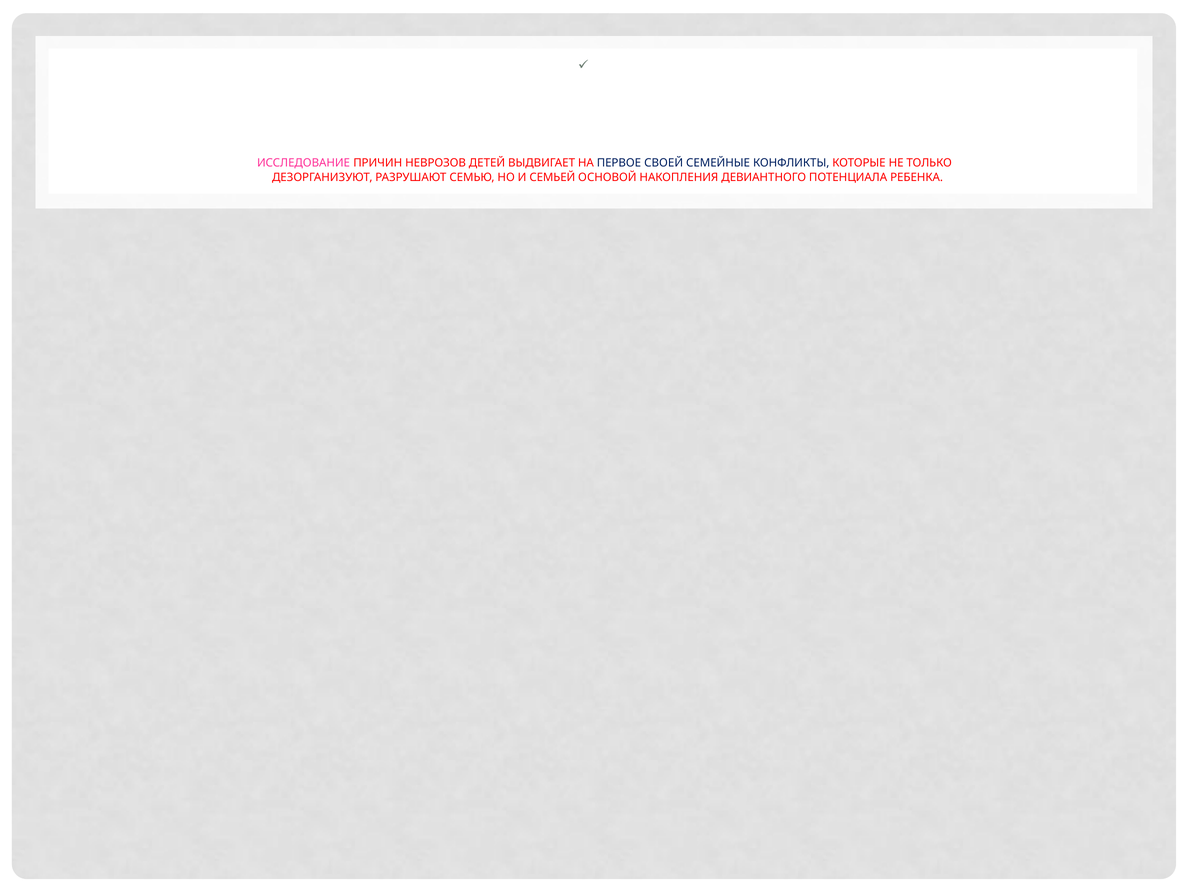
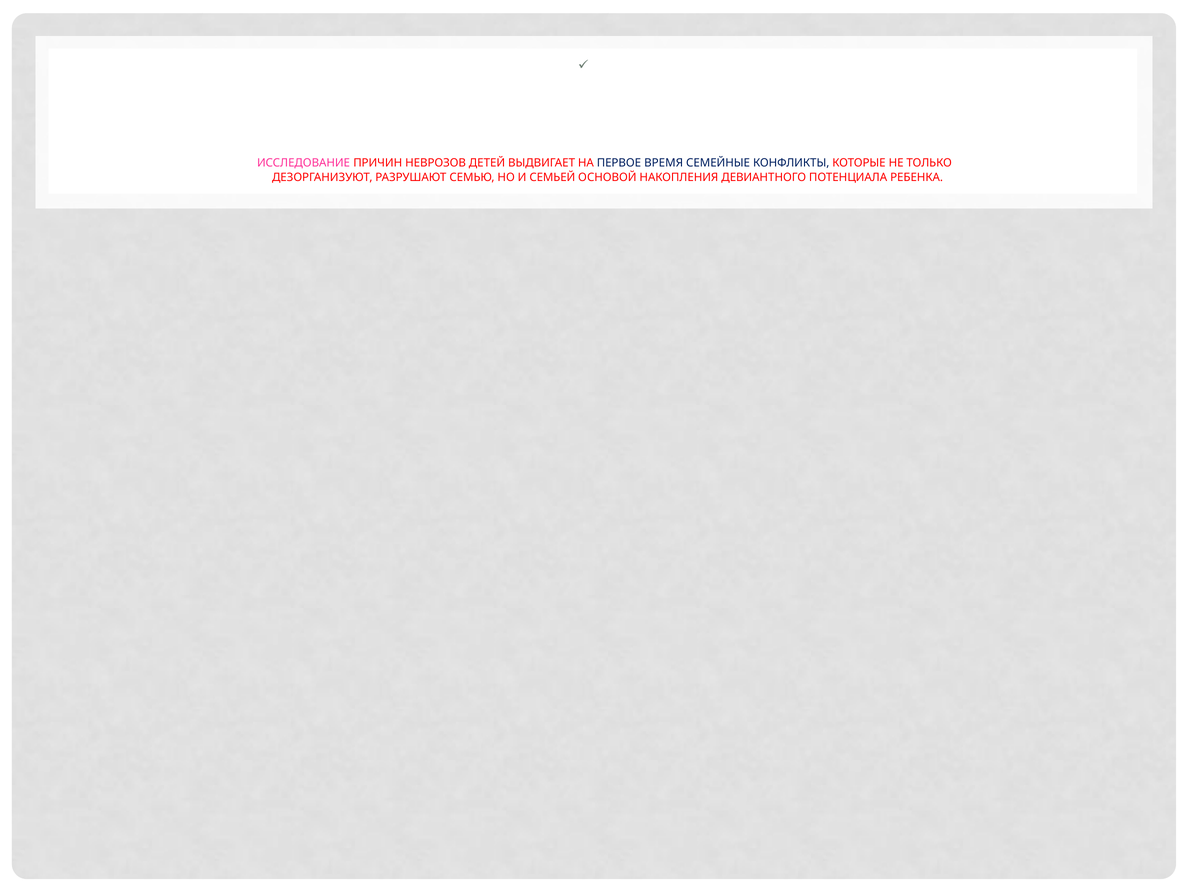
СВОЕЙ: СВОЕЙ -> ВРЕМЯ
